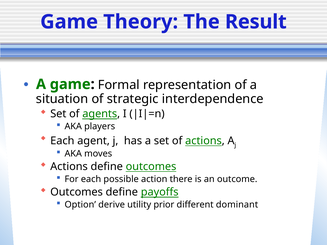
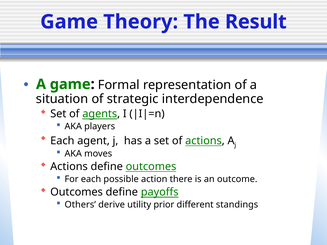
Option: Option -> Others
dominant: dominant -> standings
